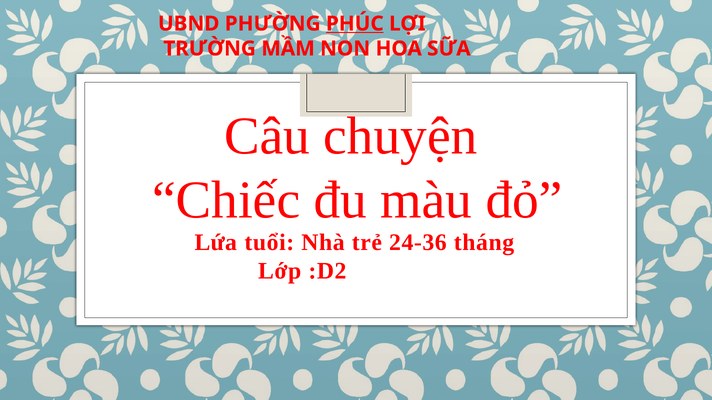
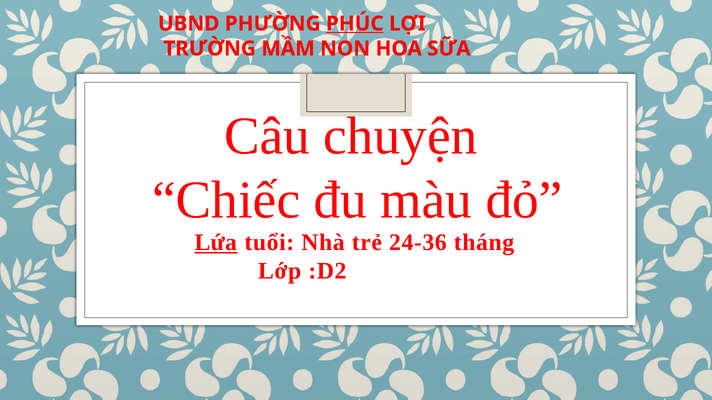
Lứa underline: none -> present
